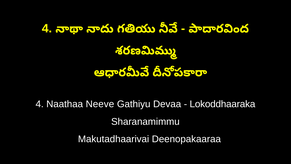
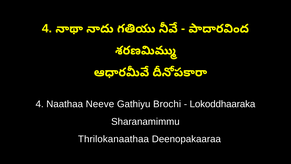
Devaa: Devaa -> Brochi
Makutadhaarivai: Makutadhaarivai -> Thrilokanaathaa
